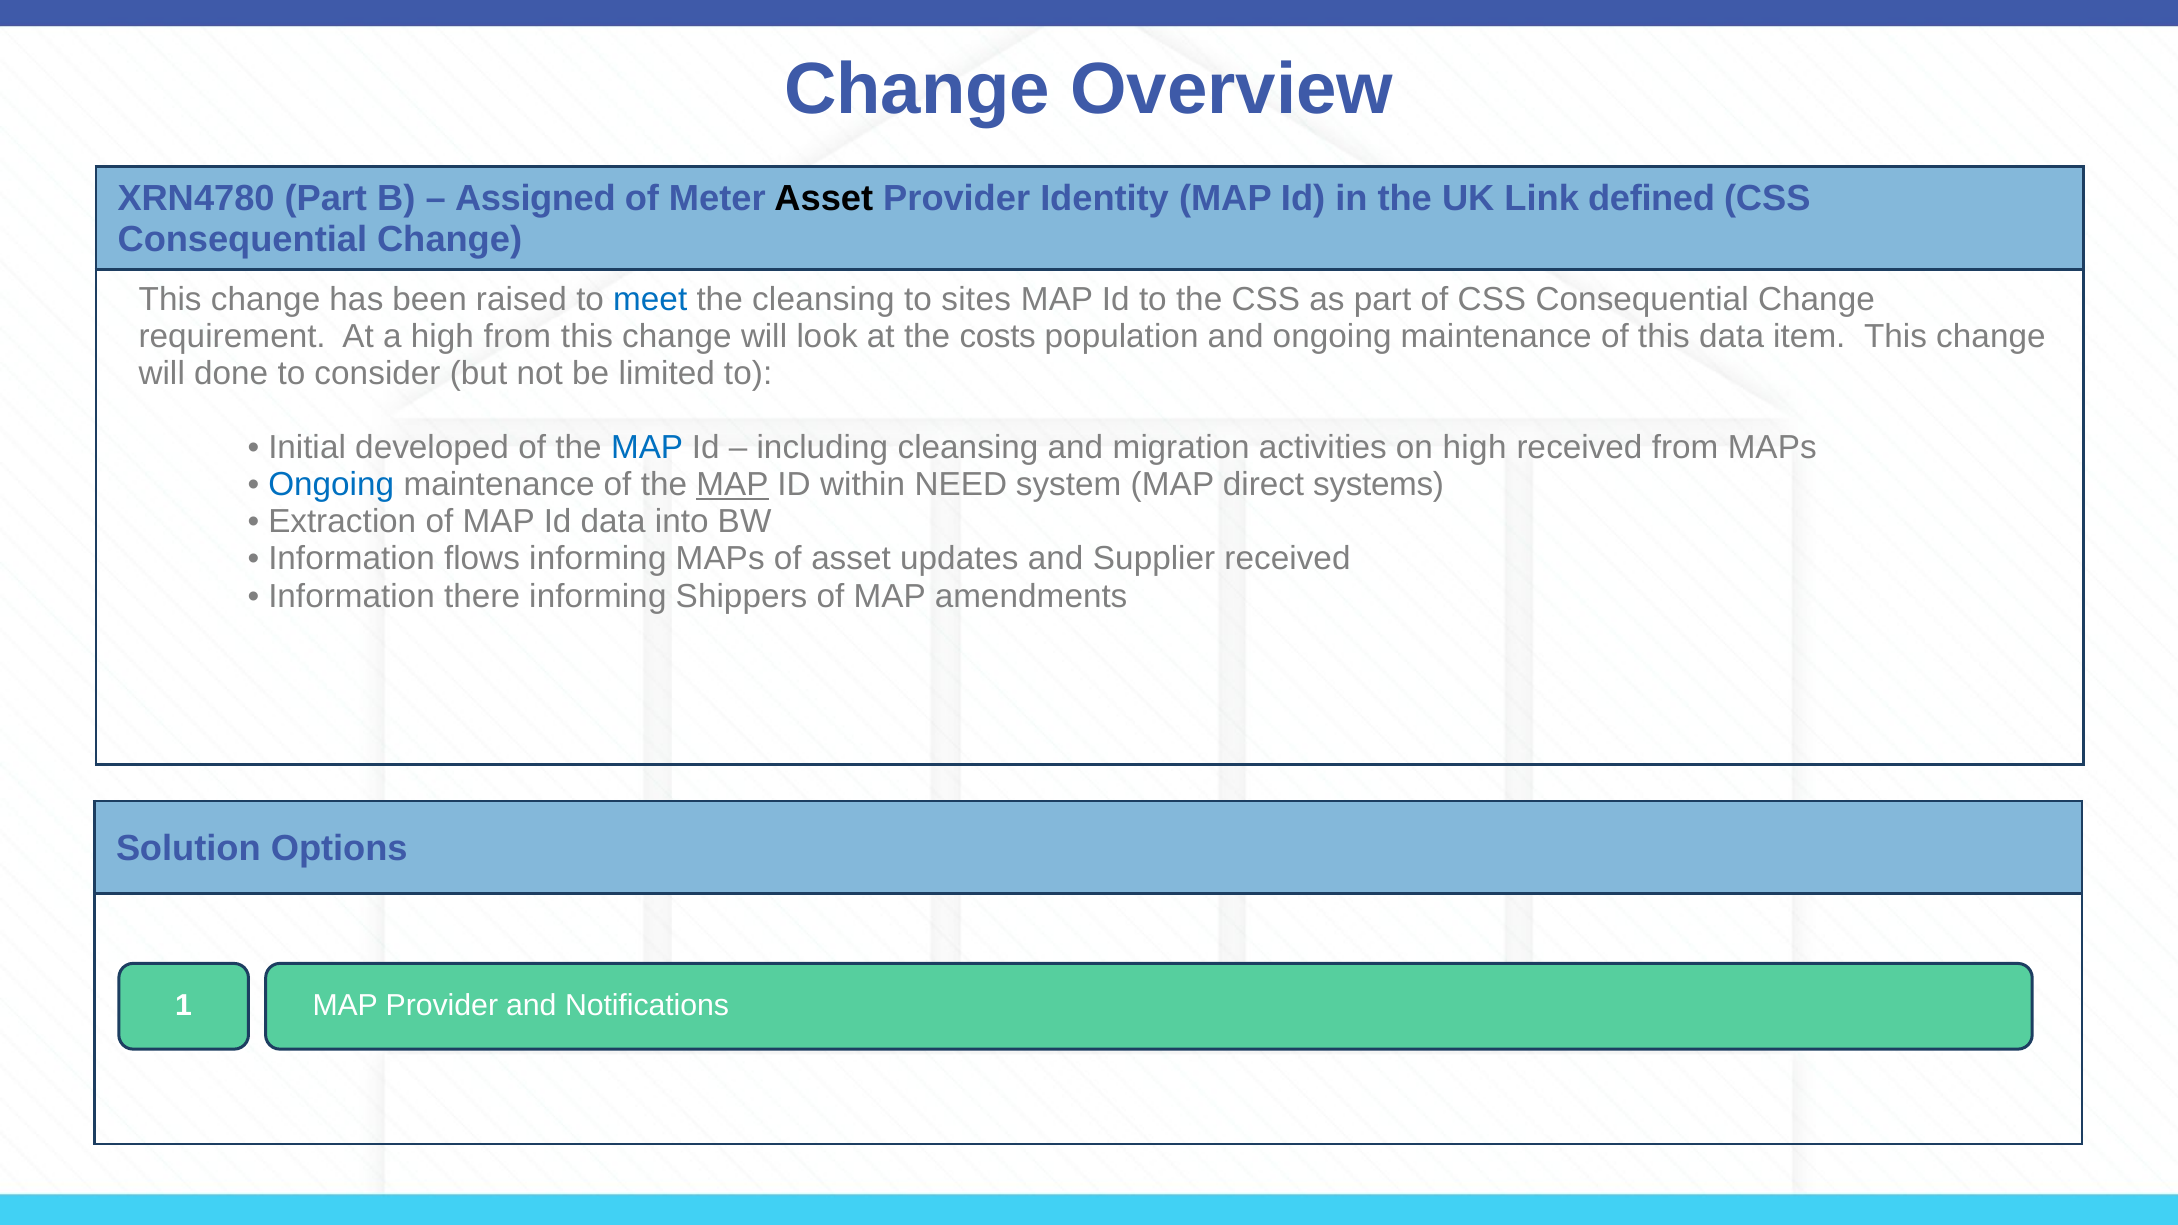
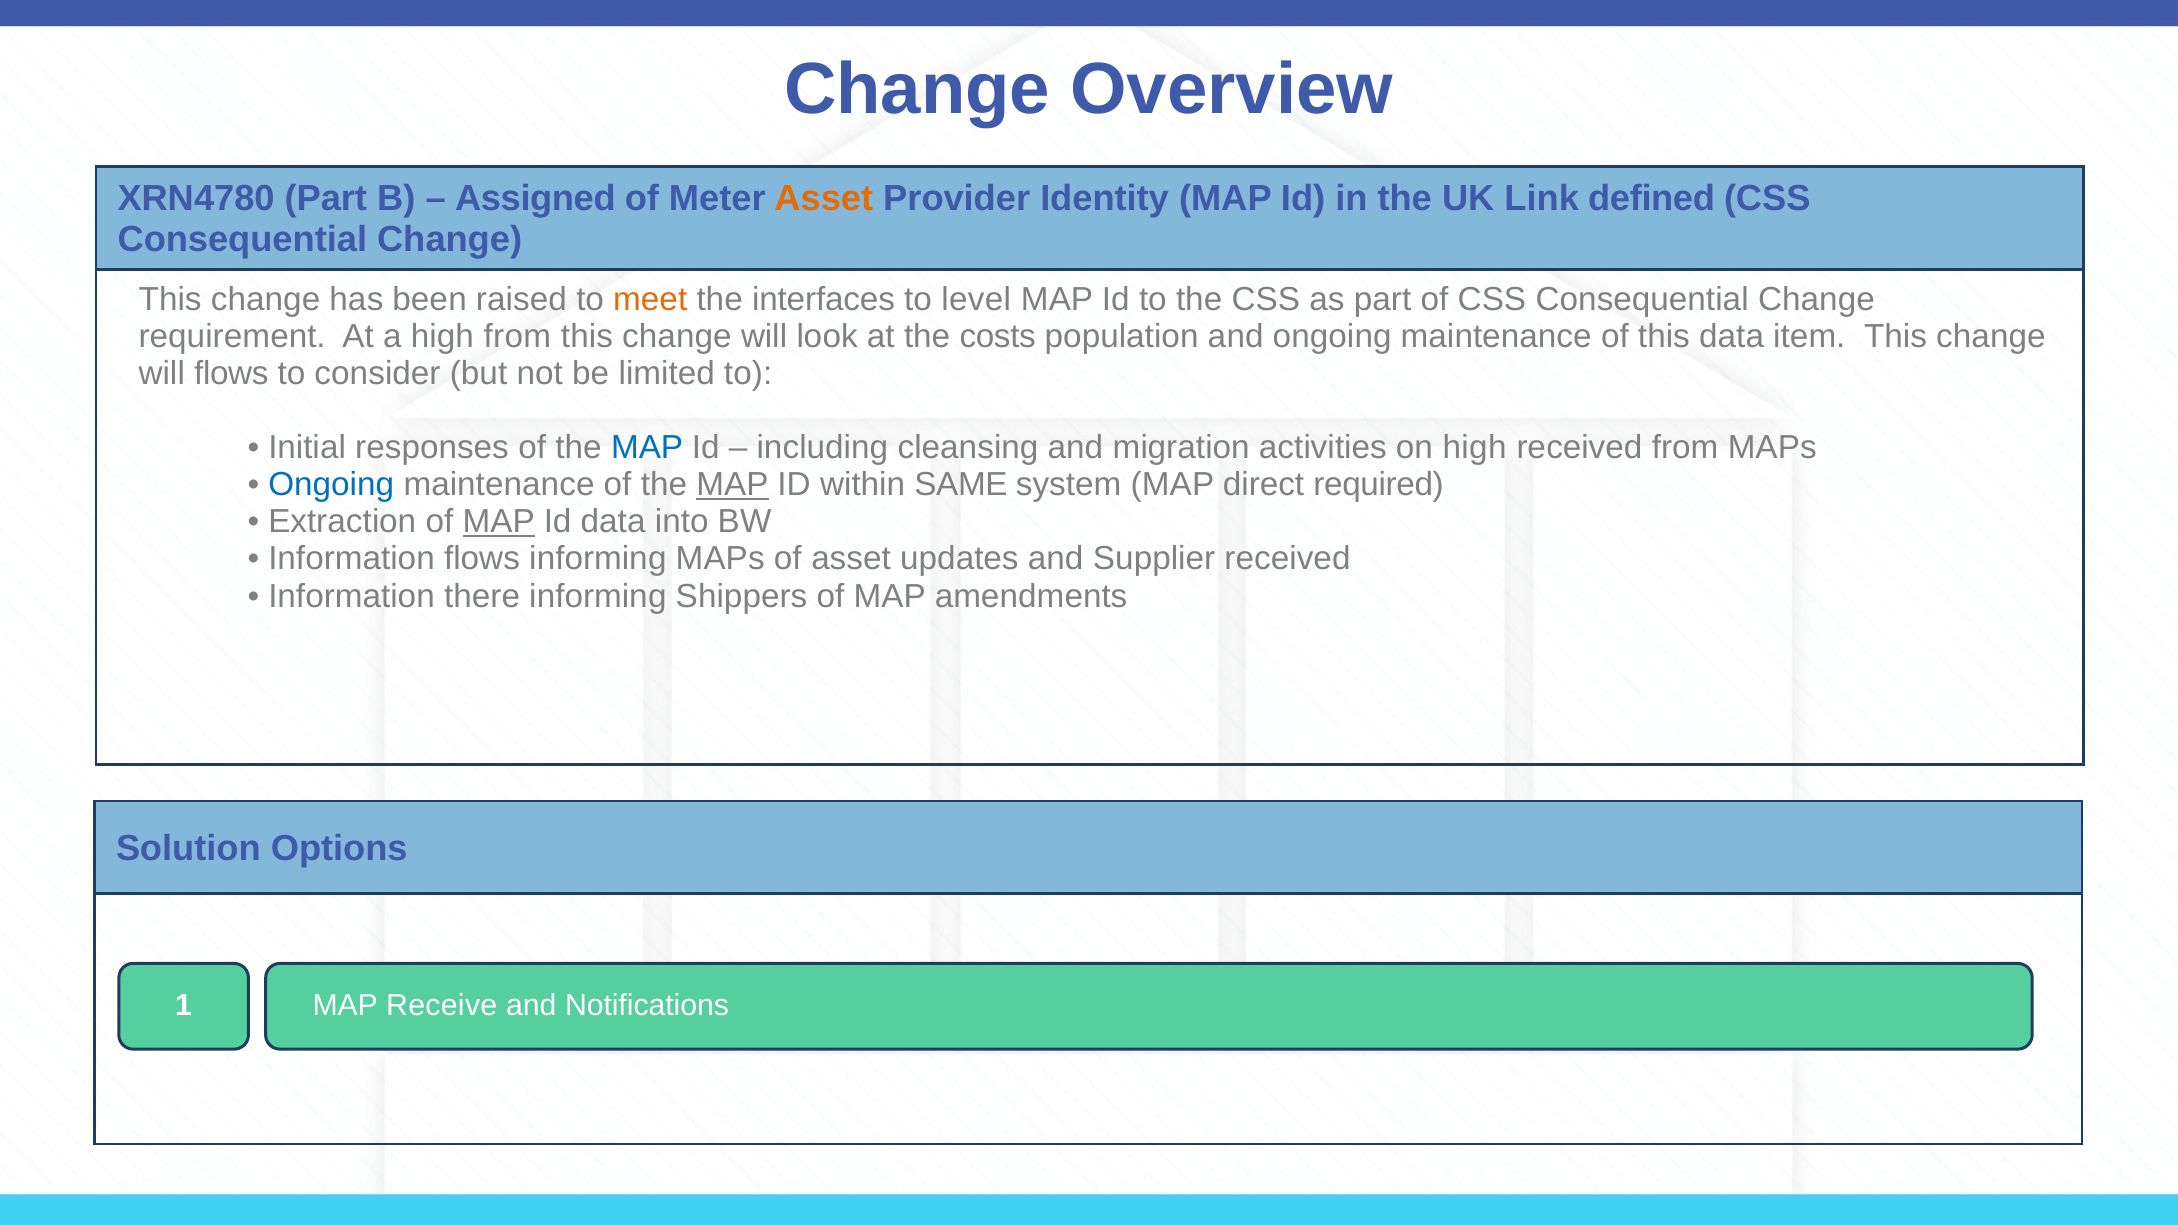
Asset at (824, 199) colour: black -> orange
meet colour: blue -> orange
the cleansing: cleansing -> interfaces
sites: sites -> level
will done: done -> flows
developed: developed -> responses
NEED: NEED -> SAME
systems: systems -> required
MAP at (499, 522) underline: none -> present
MAP Provider: Provider -> Receive
